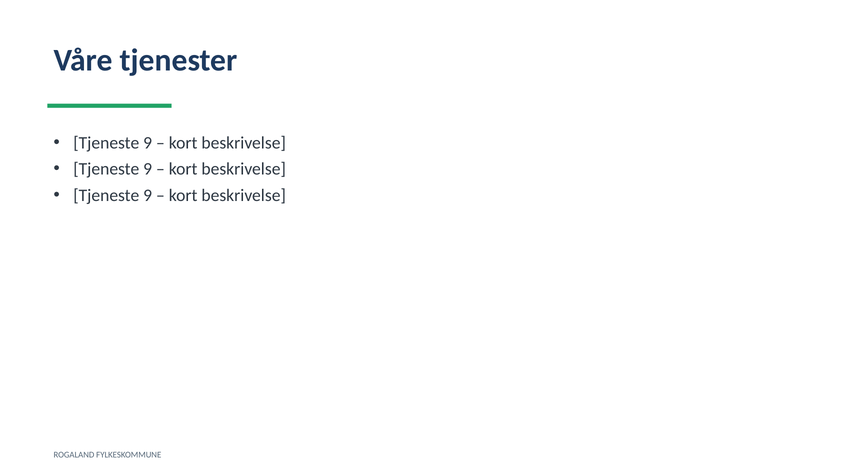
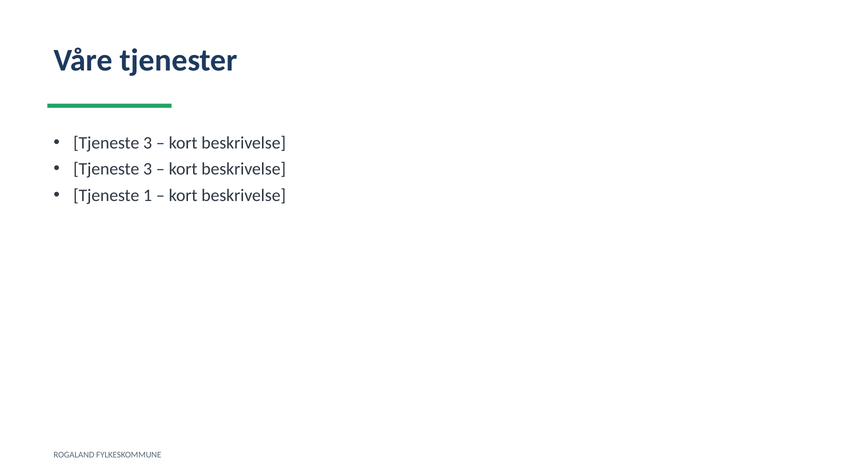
9 at (148, 143): 9 -> 3
9 at (148, 169): 9 -> 3
9 at (148, 195): 9 -> 1
